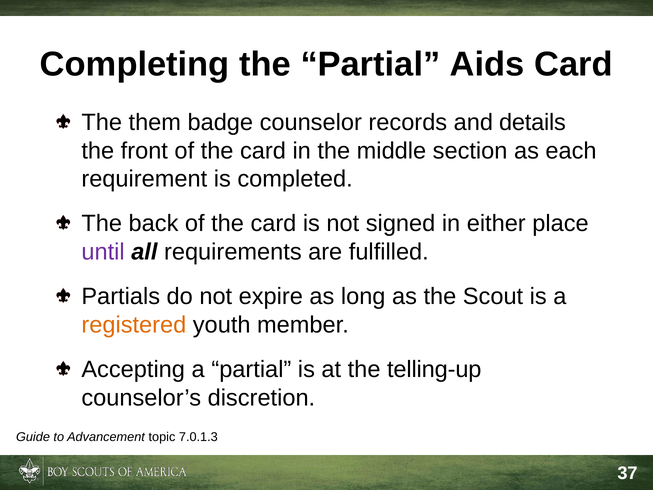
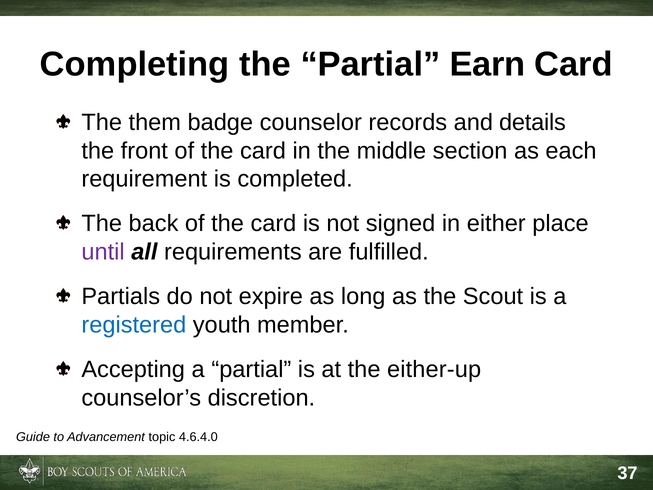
Aids: Aids -> Earn
registered colour: orange -> blue
telling-up: telling-up -> either-up
7.0.1.3: 7.0.1.3 -> 4.6.4.0
